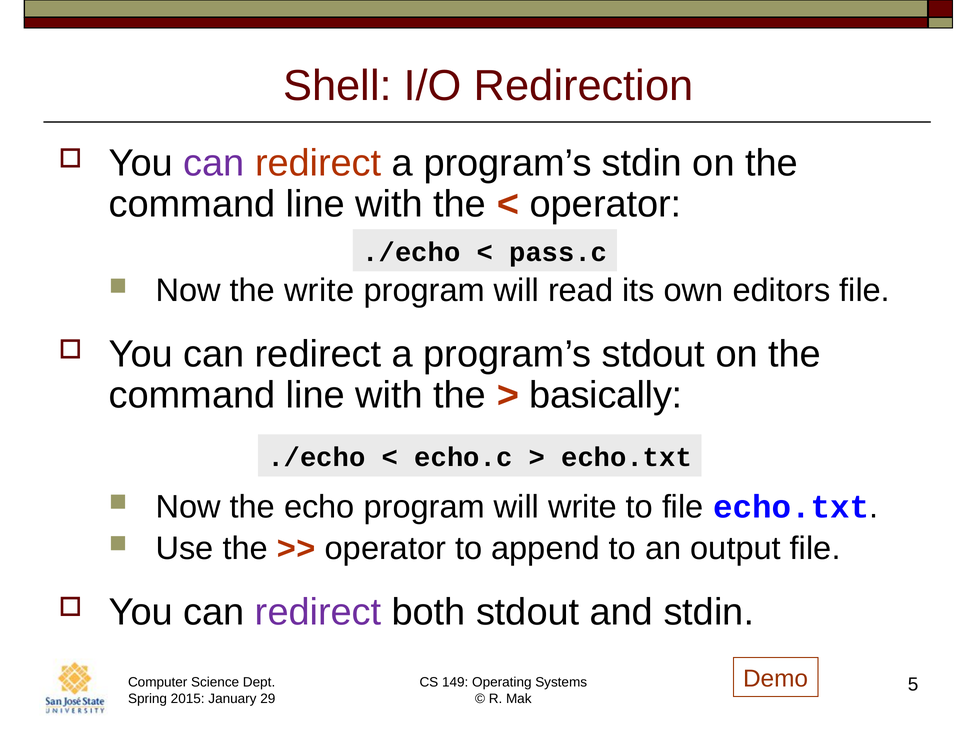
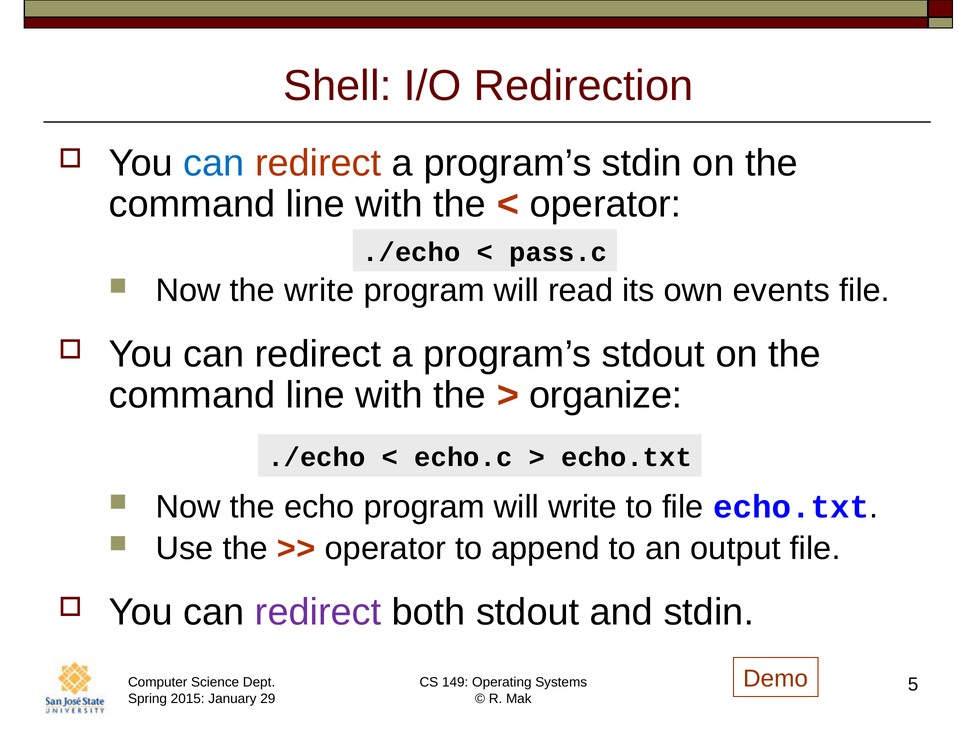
can at (214, 164) colour: purple -> blue
editors: editors -> events
basically: basically -> organize
